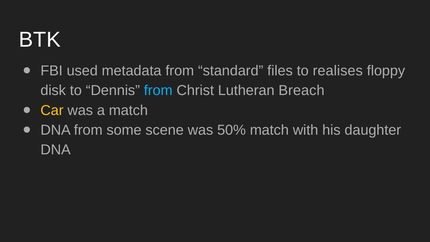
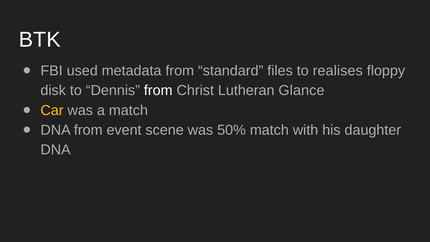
from at (158, 90) colour: light blue -> white
Breach: Breach -> Glance
some: some -> event
